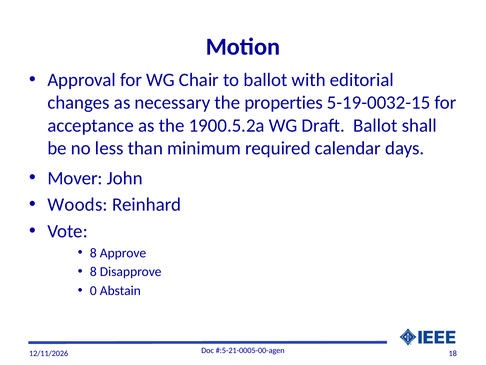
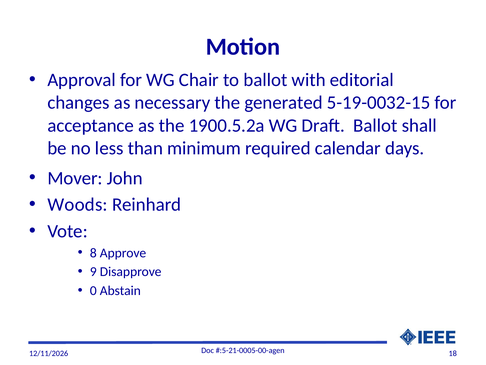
properties: properties -> generated
8 at (93, 271): 8 -> 9
